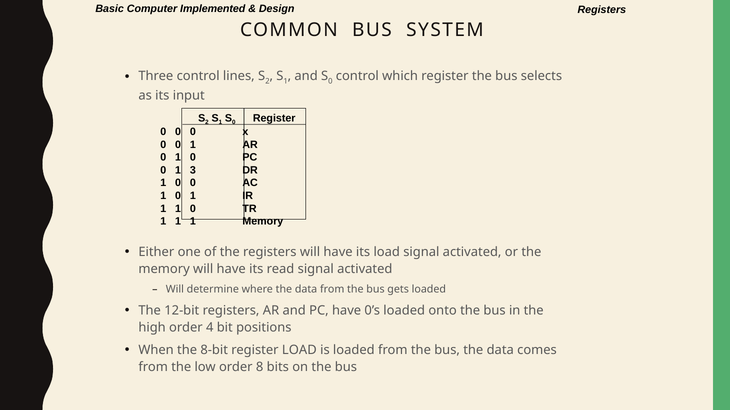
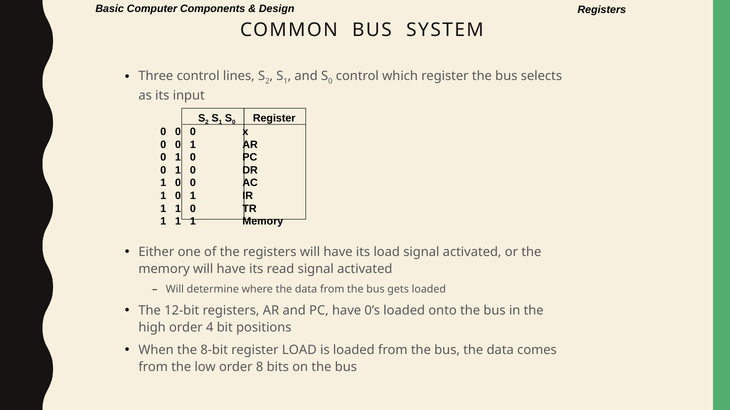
Implemented: Implemented -> Components
3 at (193, 170): 3 -> 0
